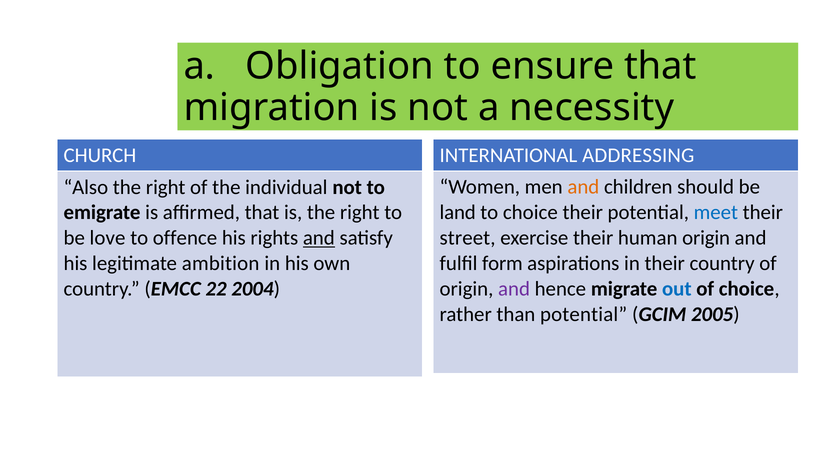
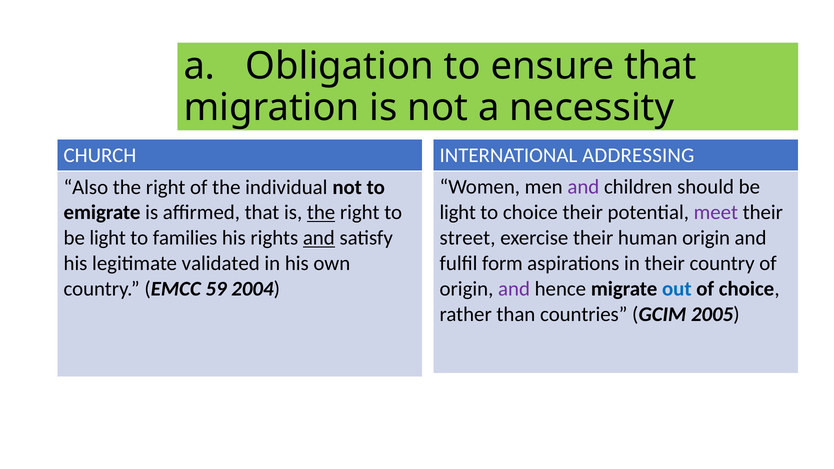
and at (583, 187) colour: orange -> purple
land at (458, 213): land -> light
meet colour: blue -> purple
the at (321, 213) underline: none -> present
love at (108, 238): love -> light
offence: offence -> families
ambition: ambition -> validated
22: 22 -> 59
than potential: potential -> countries
